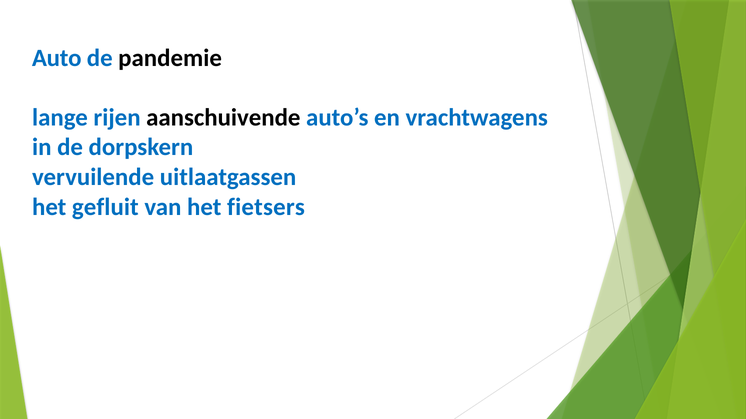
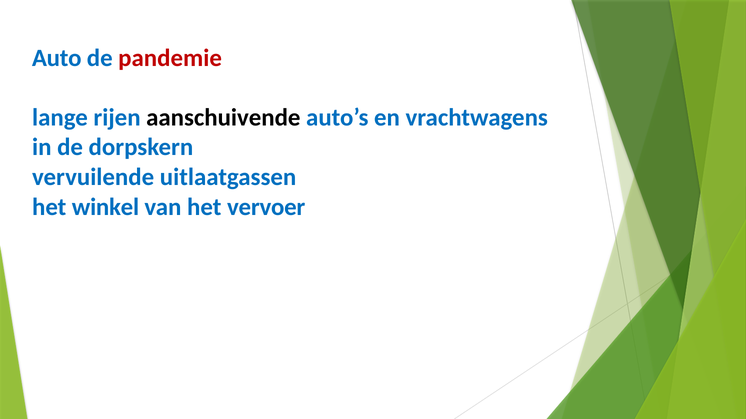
pandemie colour: black -> red
gefluit: gefluit -> winkel
fietsers: fietsers -> vervoer
